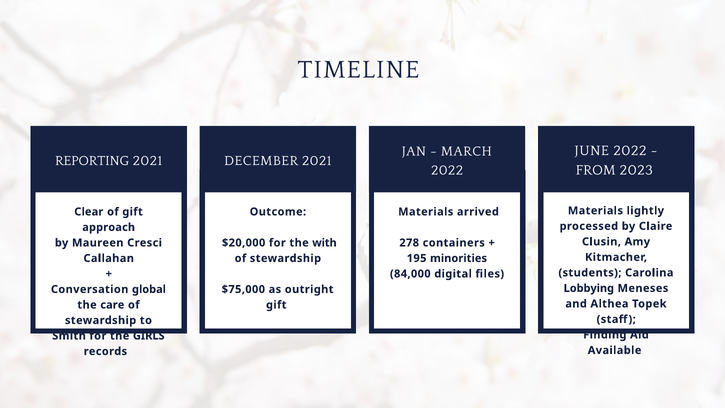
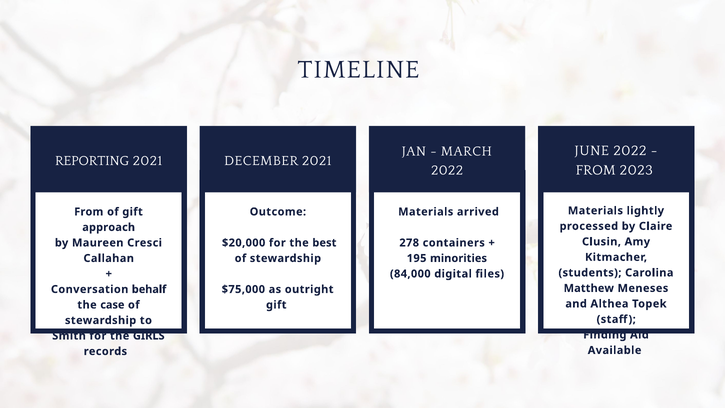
Clear at (89, 212): Clear -> From
with: with -> best
Lobbying: Lobbying -> Matthew
global: global -> behalf
care: care -> case
